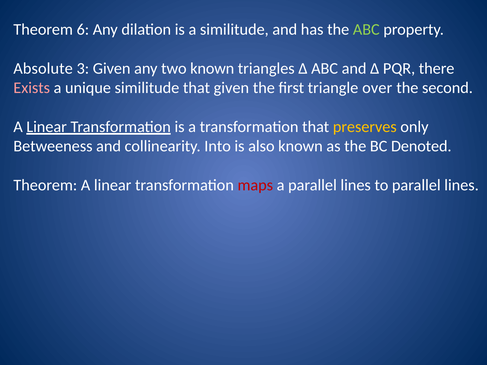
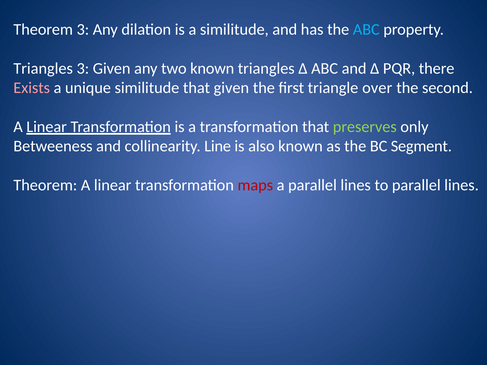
Theorem 6: 6 -> 3
ABC at (366, 29) colour: light green -> light blue
Absolute at (43, 68): Absolute -> Triangles
preserves colour: yellow -> light green
Into: Into -> Line
Denoted: Denoted -> Segment
